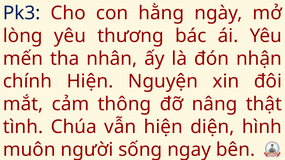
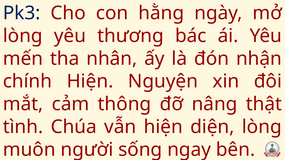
diện hình: hình -> lòng
